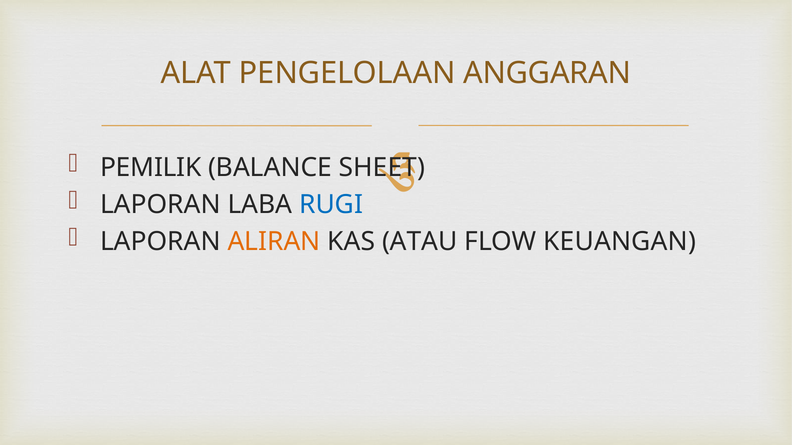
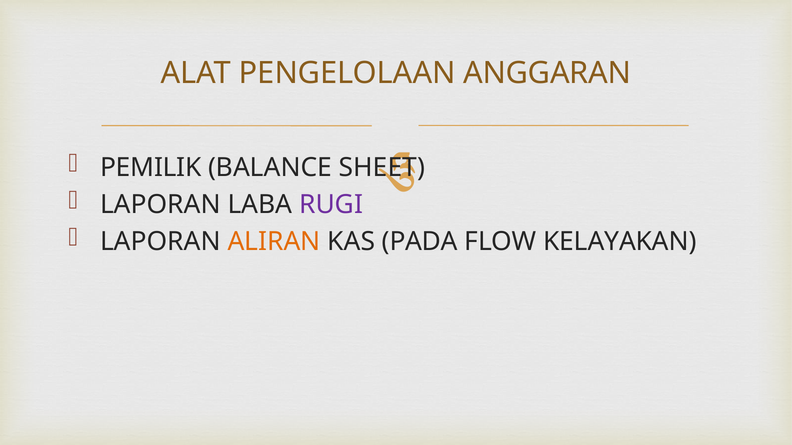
RUGI colour: blue -> purple
ATAU: ATAU -> PADA
KEUANGAN: KEUANGAN -> KELAYAKAN
